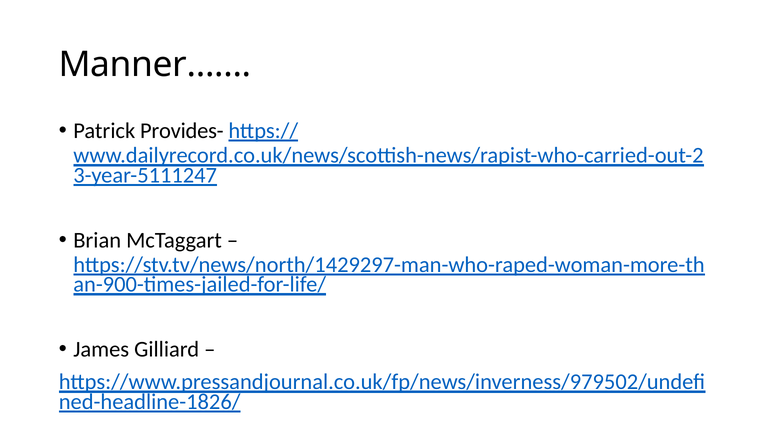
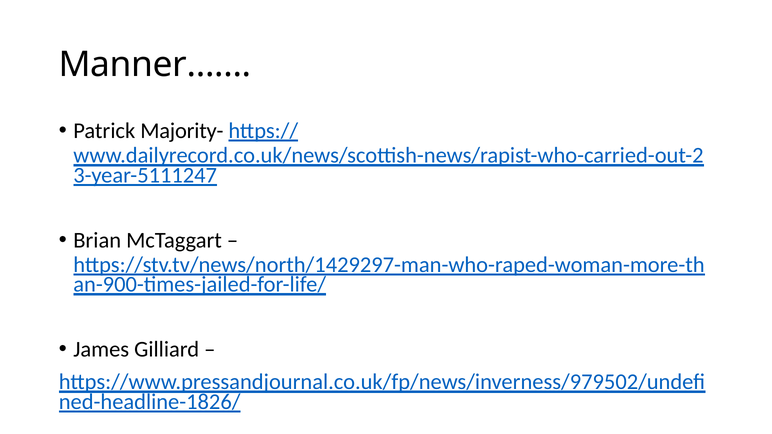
Provides-: Provides- -> Majority-
